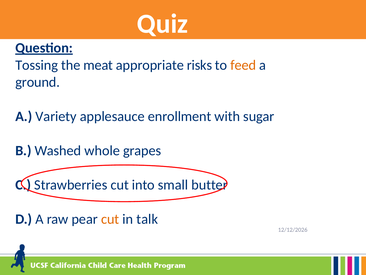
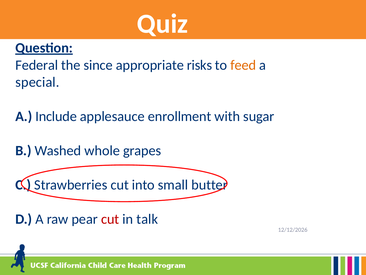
Tossing: Tossing -> Federal
meat: meat -> since
ground: ground -> special
Variety: Variety -> Include
cut at (110, 219) colour: orange -> red
